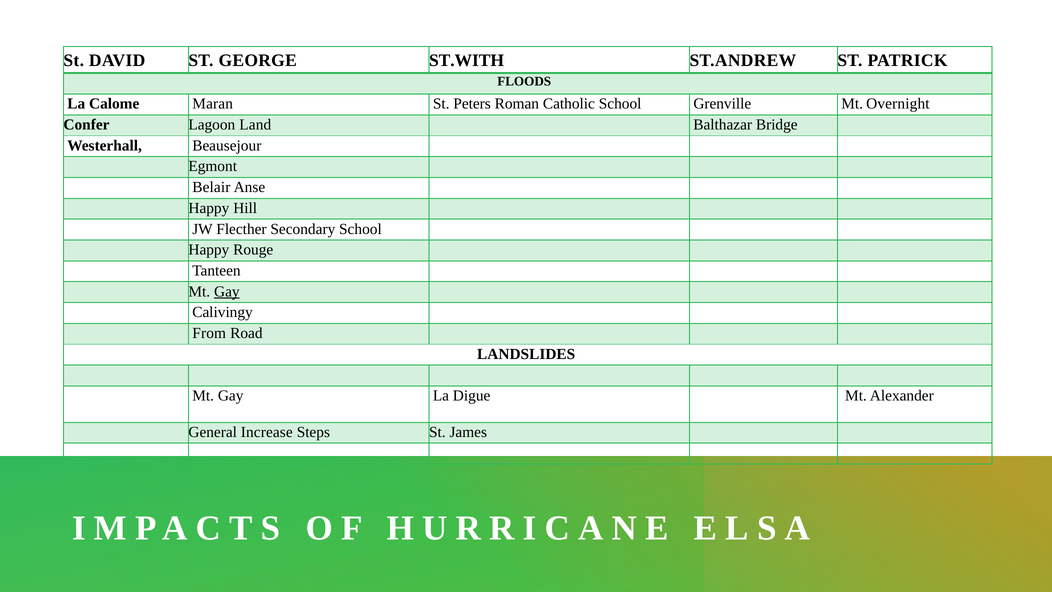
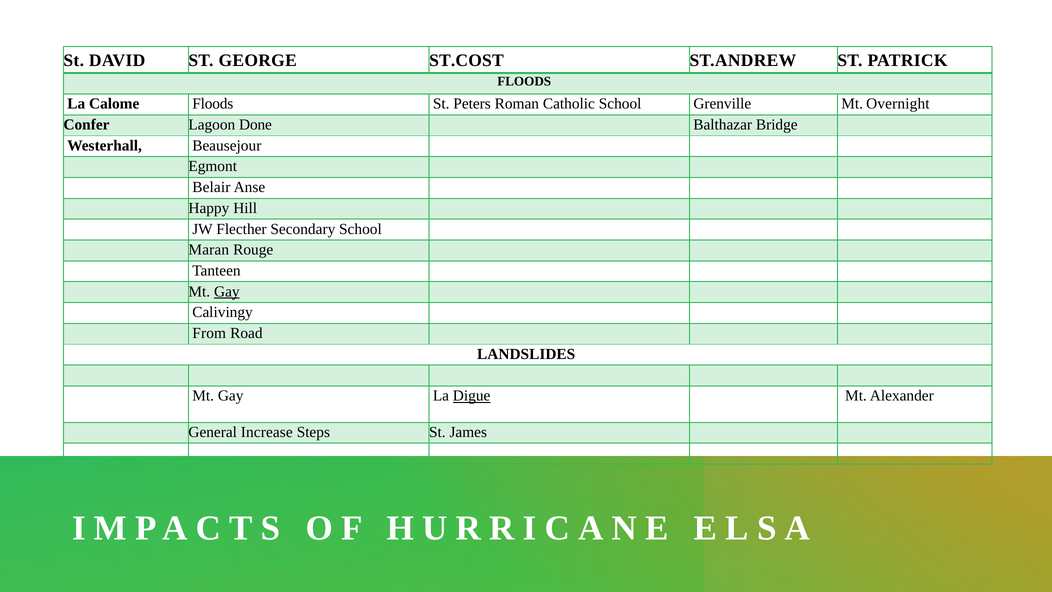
ST.WITH: ST.WITH -> ST.COST
Calome Maran: Maran -> Floods
Land: Land -> Done
Happy at (209, 250): Happy -> Maran
Digue underline: none -> present
